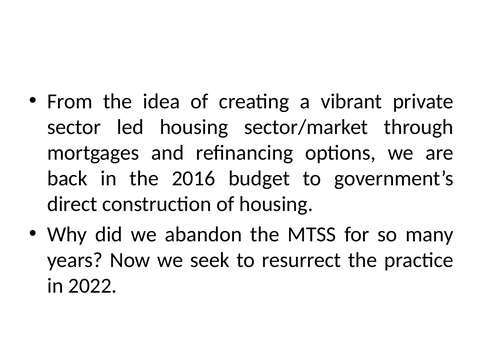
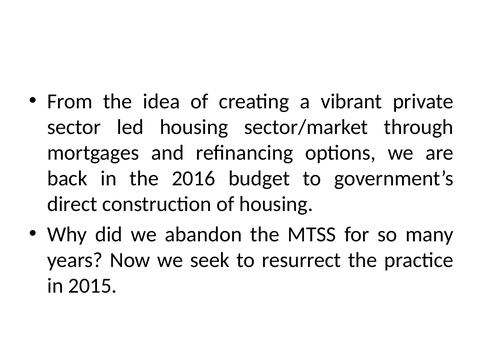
2022: 2022 -> 2015
